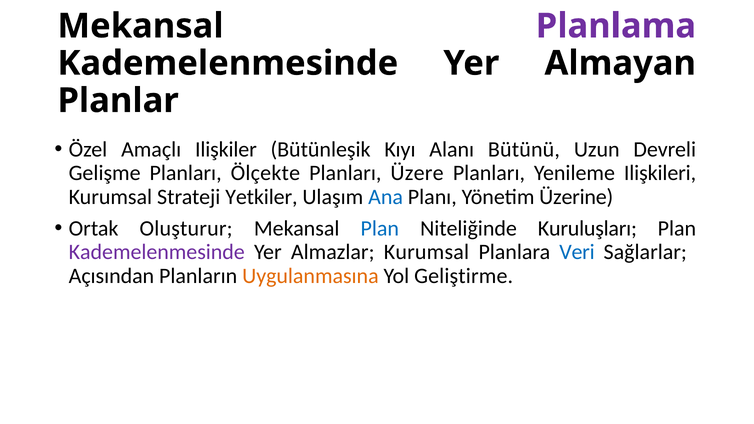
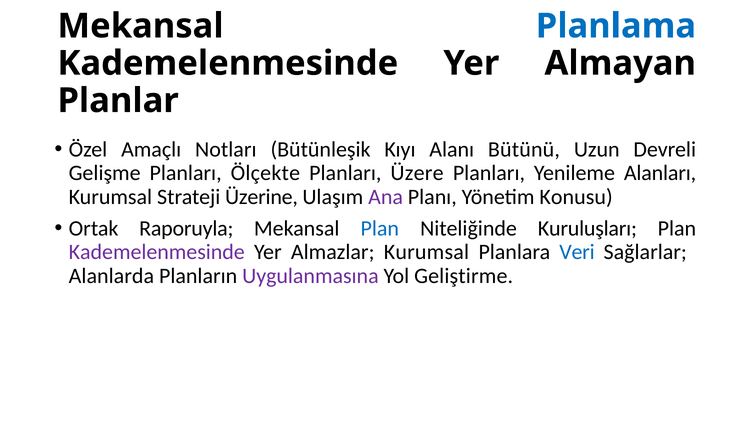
Planlama colour: purple -> blue
Ilişkiler: Ilişkiler -> Notları
Ilişkileri: Ilişkileri -> Alanları
Yetkiler: Yetkiler -> Üzerine
Ana colour: blue -> purple
Üzerine: Üzerine -> Konusu
Oluşturur: Oluşturur -> Raporuyla
Açısından: Açısından -> Alanlarda
Uygulanmasına colour: orange -> purple
